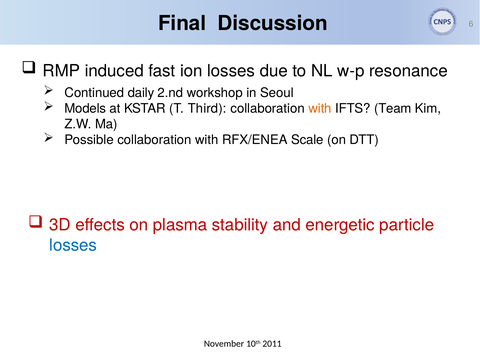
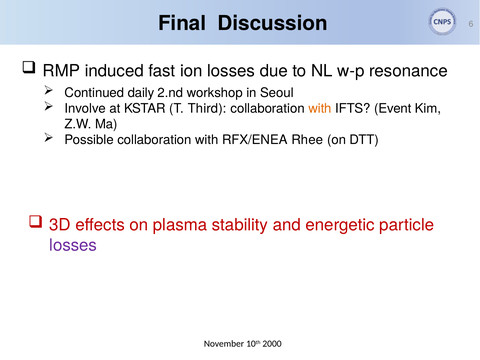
Models: Models -> Involve
Team: Team -> Event
Scale: Scale -> Rhee
losses at (73, 245) colour: blue -> purple
2011: 2011 -> 2000
